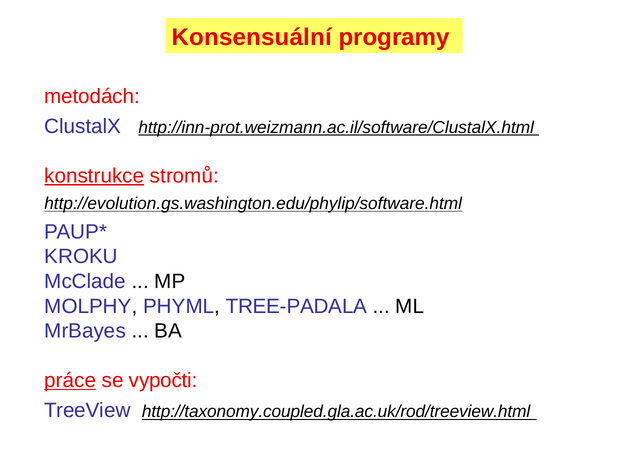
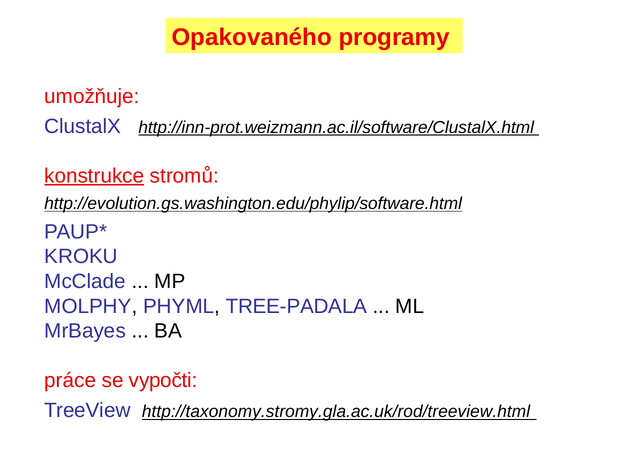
Konsensuální: Konsensuální -> Opakovaného
metodách: metodách -> umožňuje
práce underline: present -> none
http://taxonomy.coupled.gla.ac.uk/rod/treeview.html: http://taxonomy.coupled.gla.ac.uk/rod/treeview.html -> http://taxonomy.stromy.gla.ac.uk/rod/treeview.html
